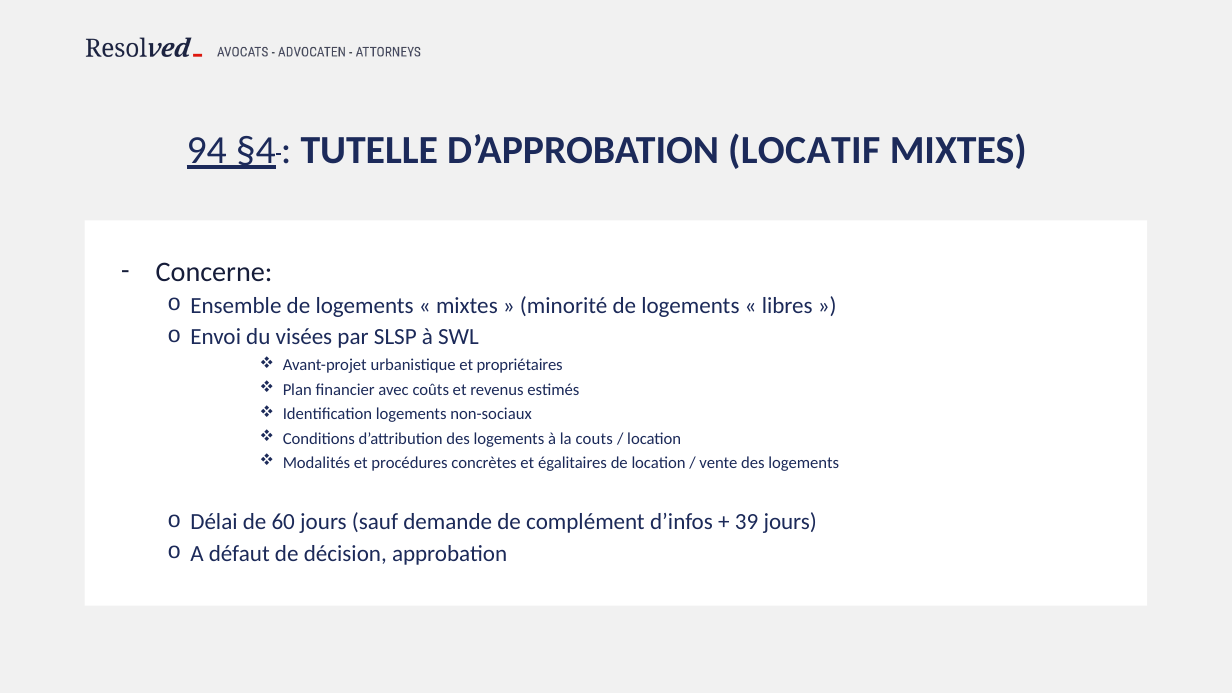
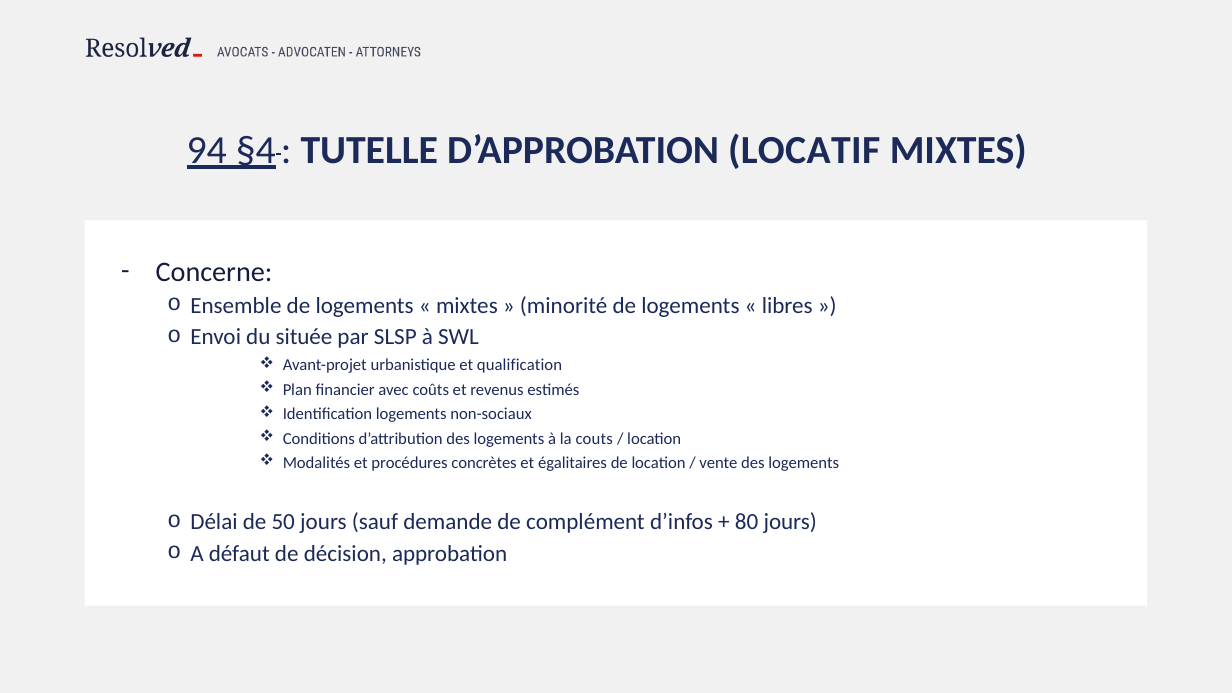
visées: visées -> située
propriétaires: propriétaires -> qualification
60: 60 -> 50
39: 39 -> 80
